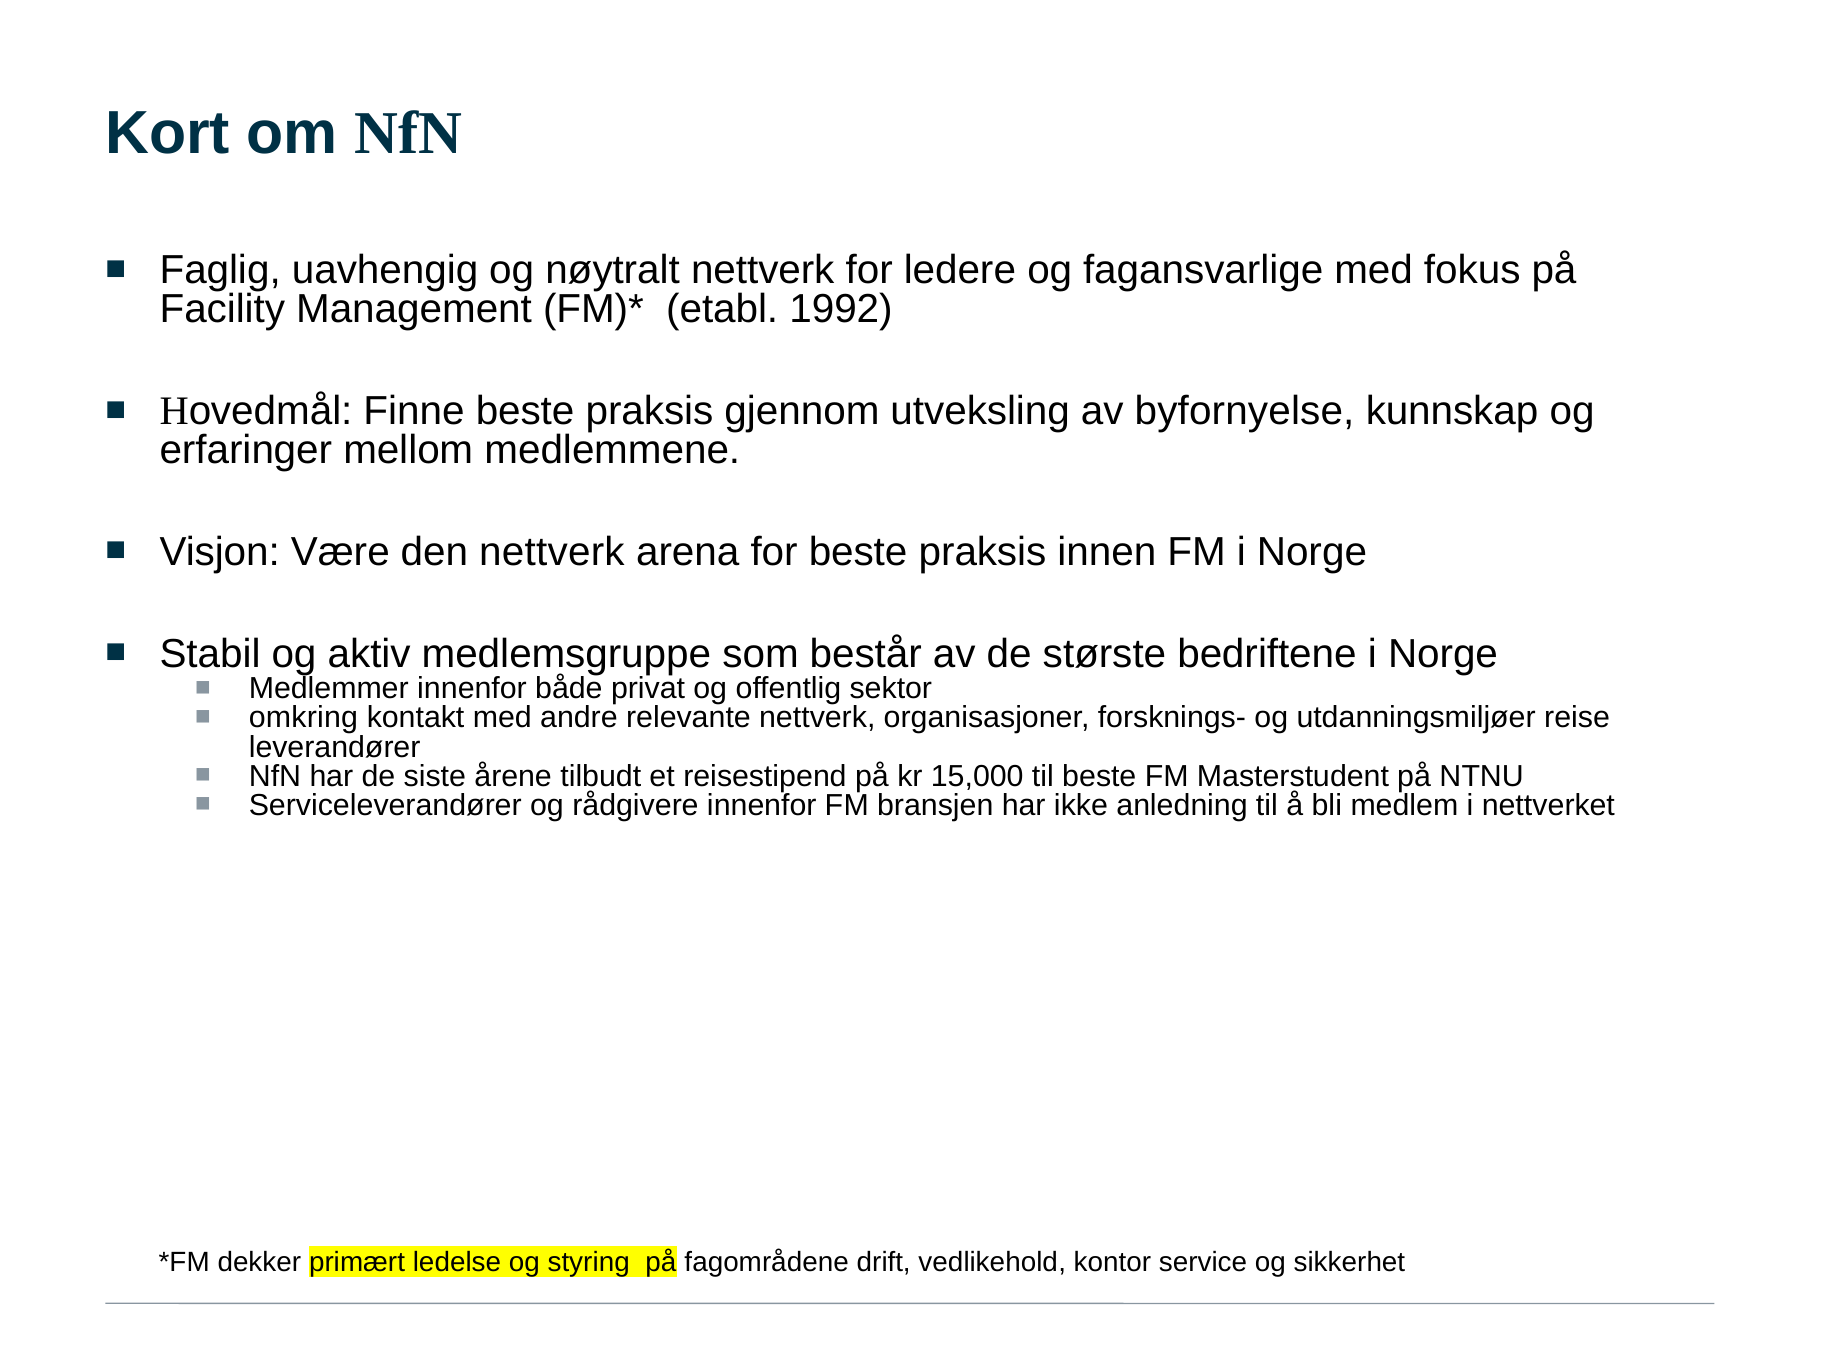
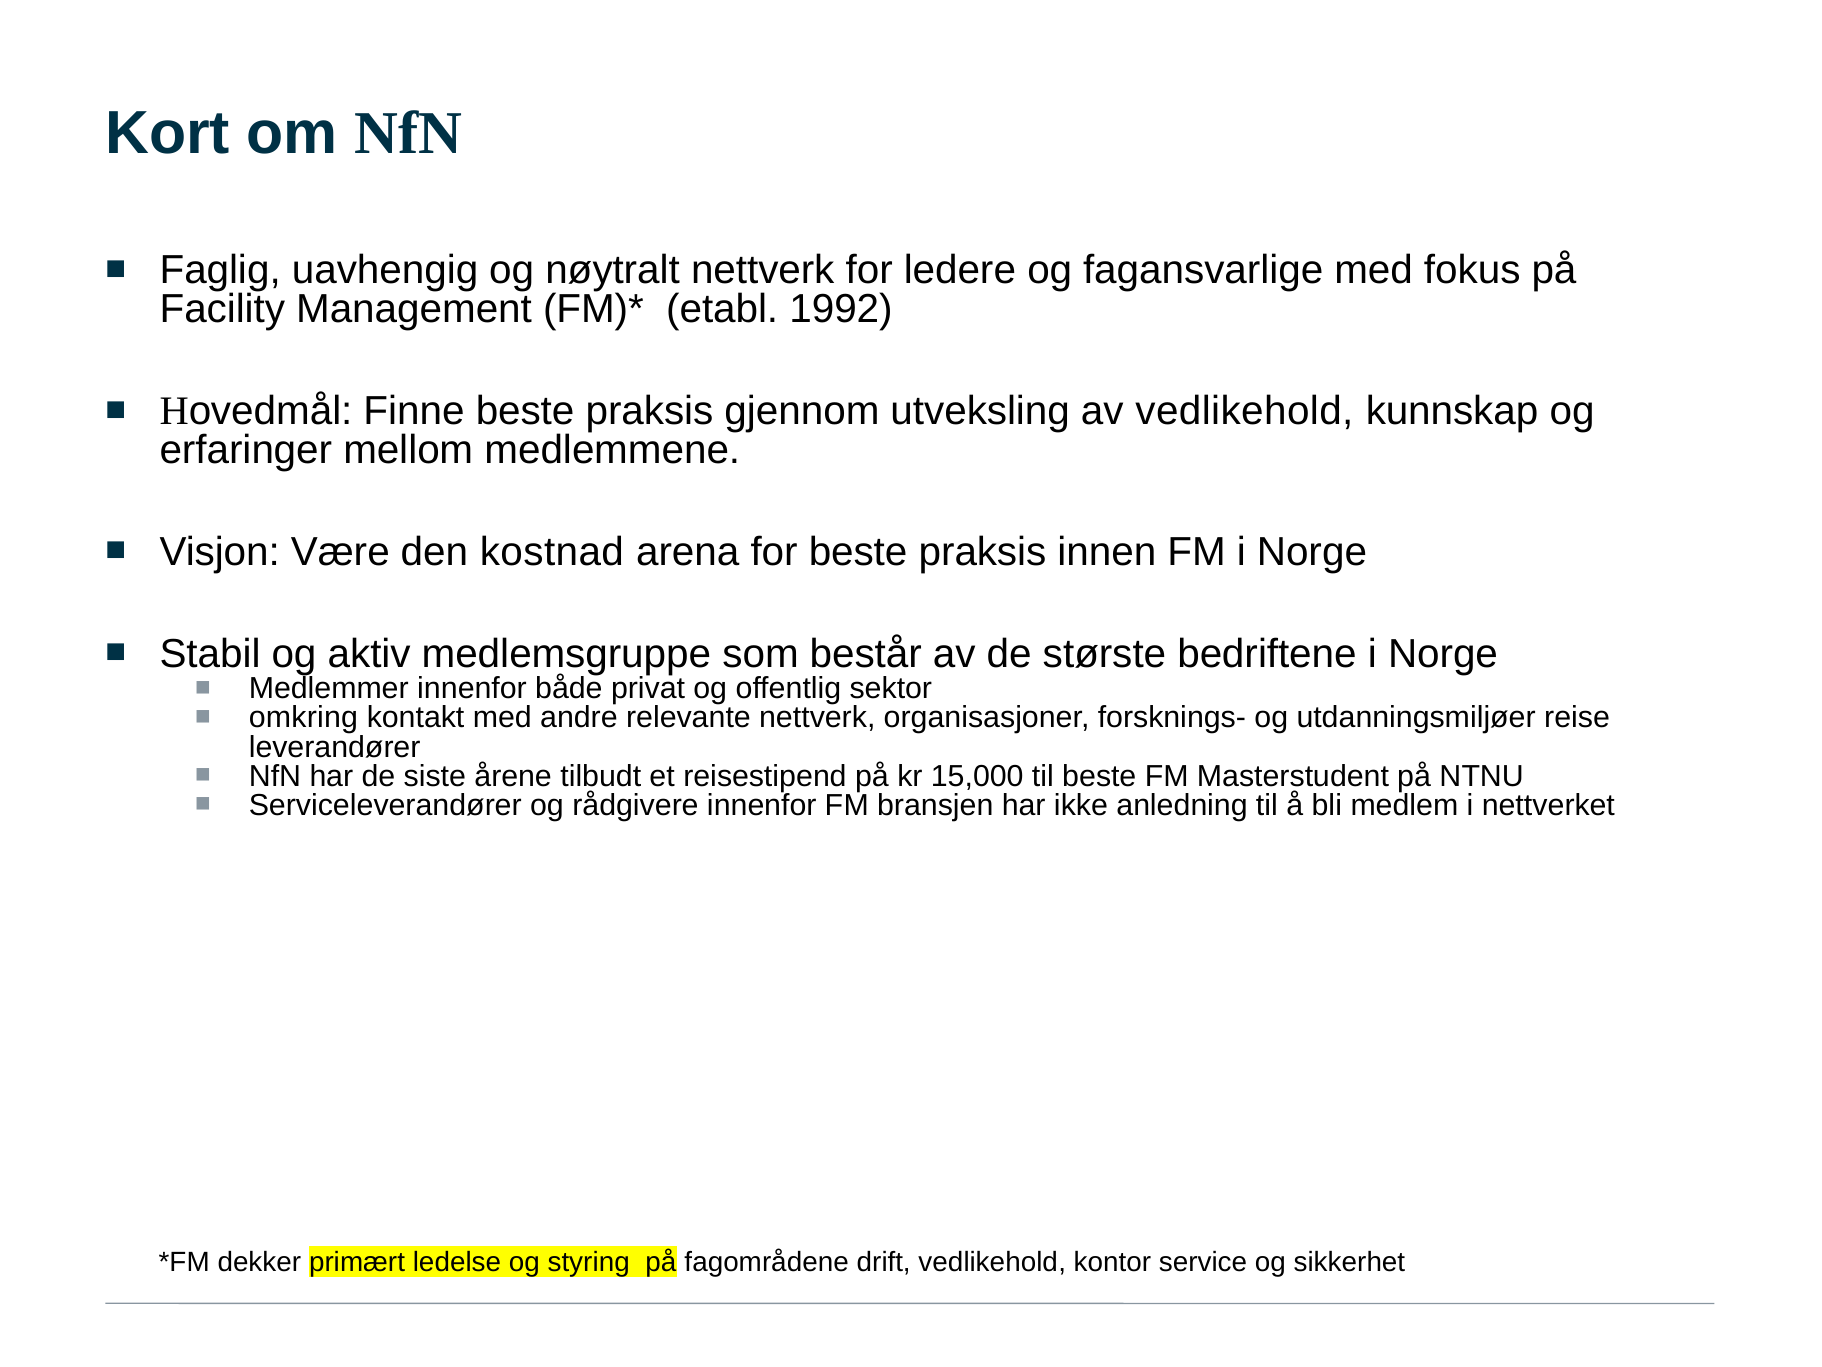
av byfornyelse: byfornyelse -> vedlikehold
den nettverk: nettverk -> kostnad
